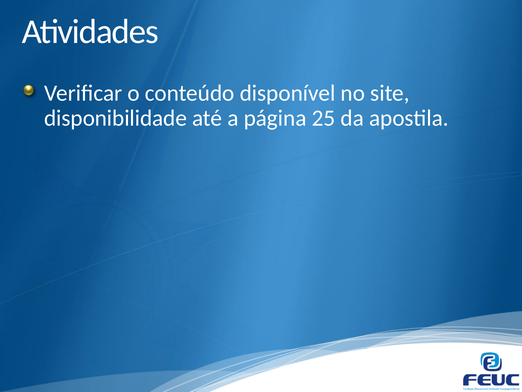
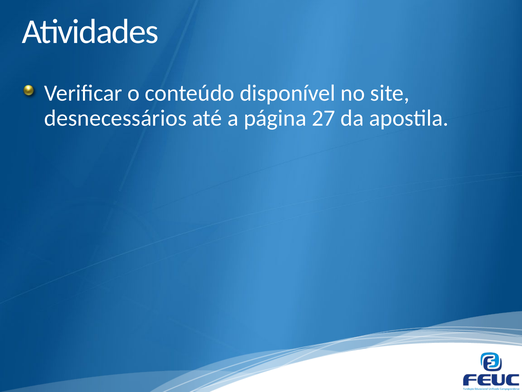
disponibilidade: disponibilidade -> desnecessários
25: 25 -> 27
